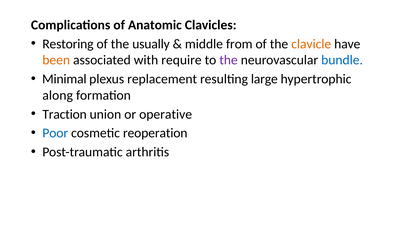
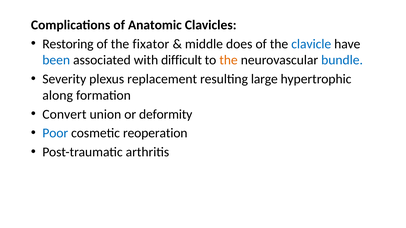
usually: usually -> fixator
from: from -> does
clavicle colour: orange -> blue
been colour: orange -> blue
require: require -> difficult
the at (229, 60) colour: purple -> orange
Minimal: Minimal -> Severity
Traction: Traction -> Convert
operative: operative -> deformity
